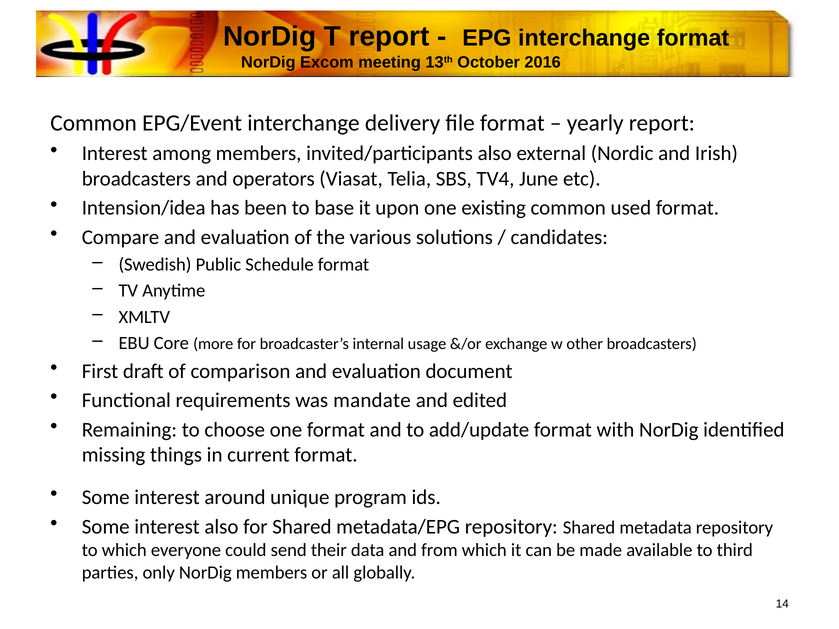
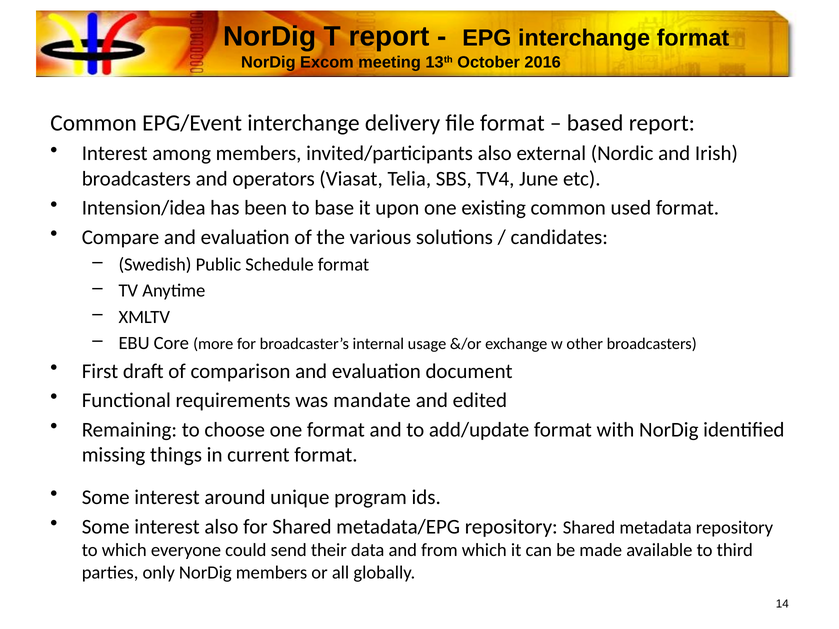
yearly: yearly -> based
